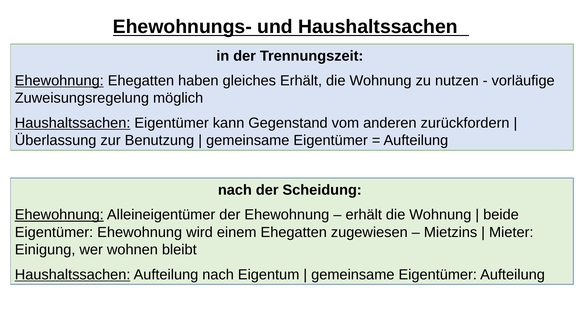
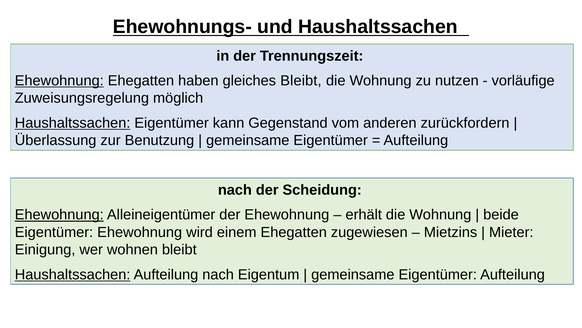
gleiches Erhält: Erhält -> Bleibt
